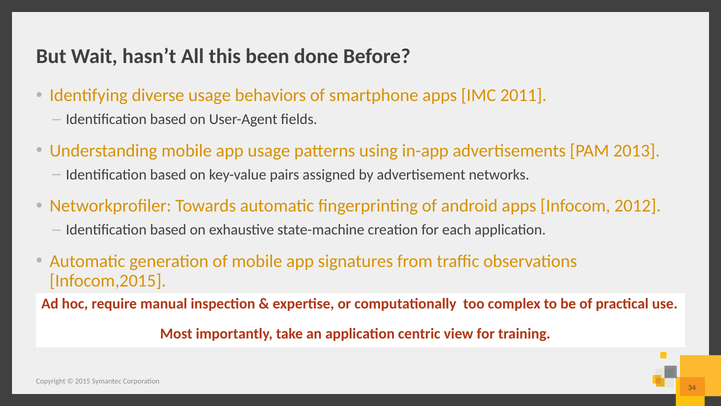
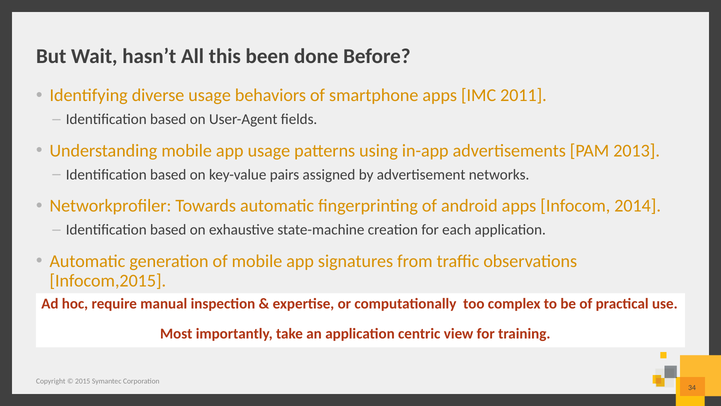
2012: 2012 -> 2014
